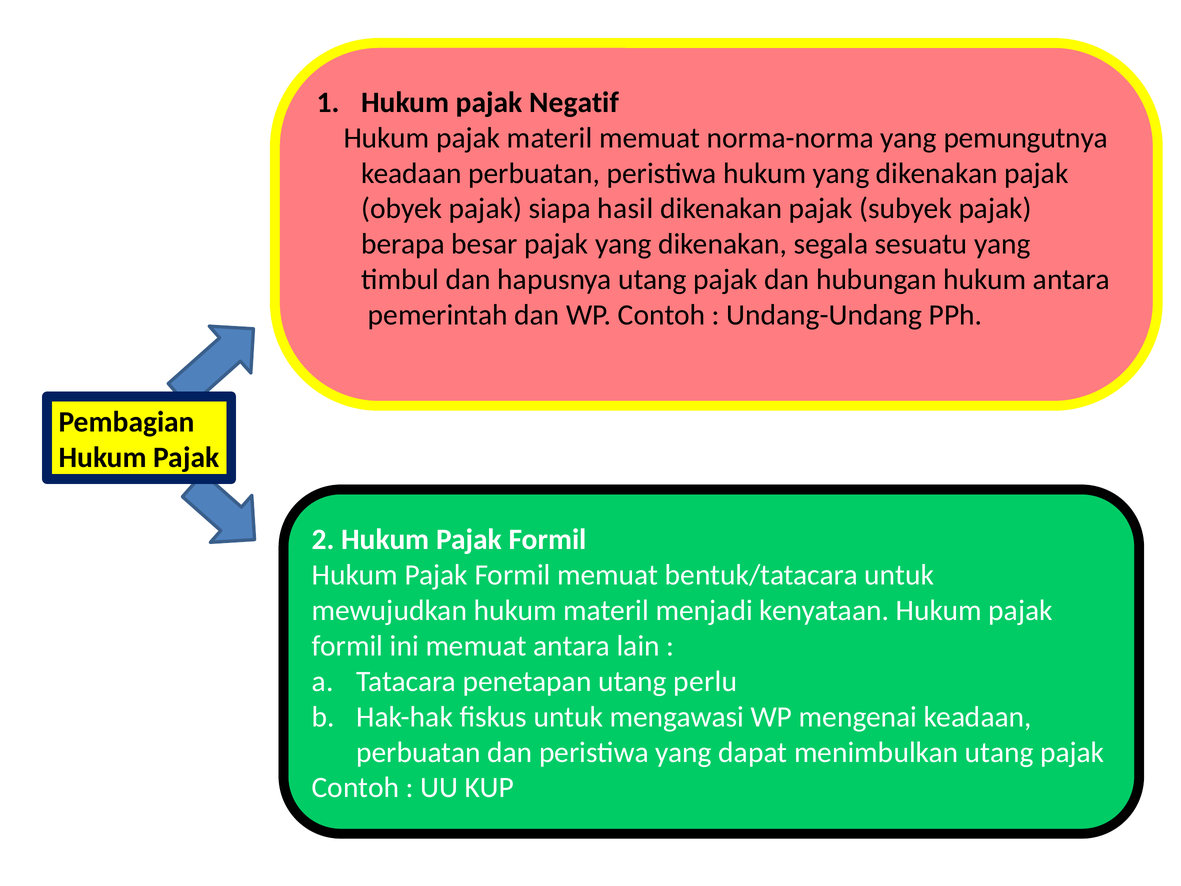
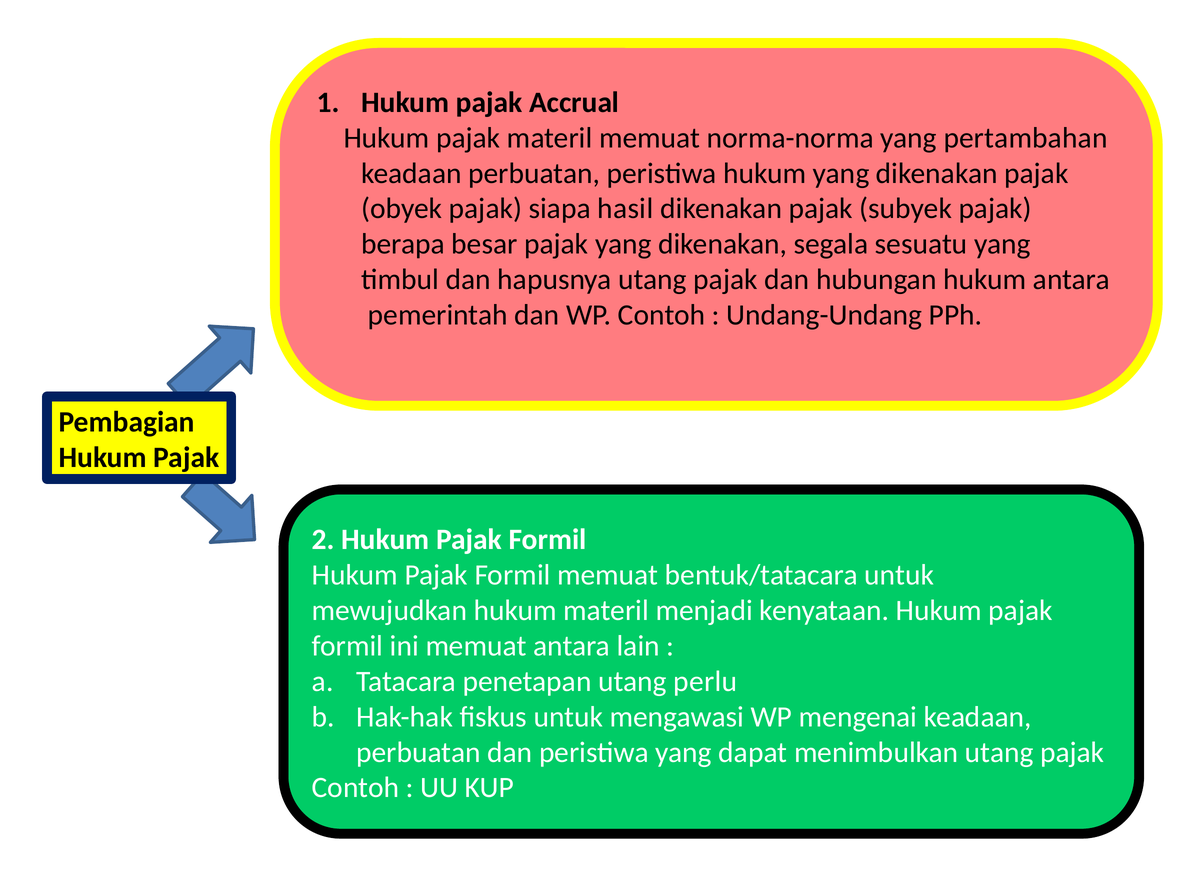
Negatif: Negatif -> Accrual
pemungutnya: pemungutnya -> pertambahan
